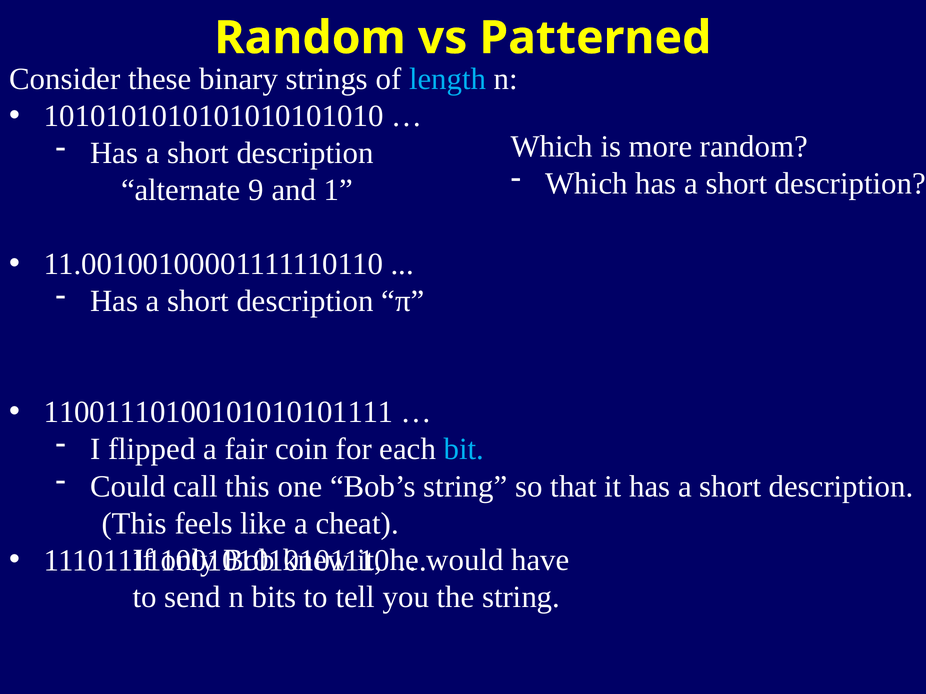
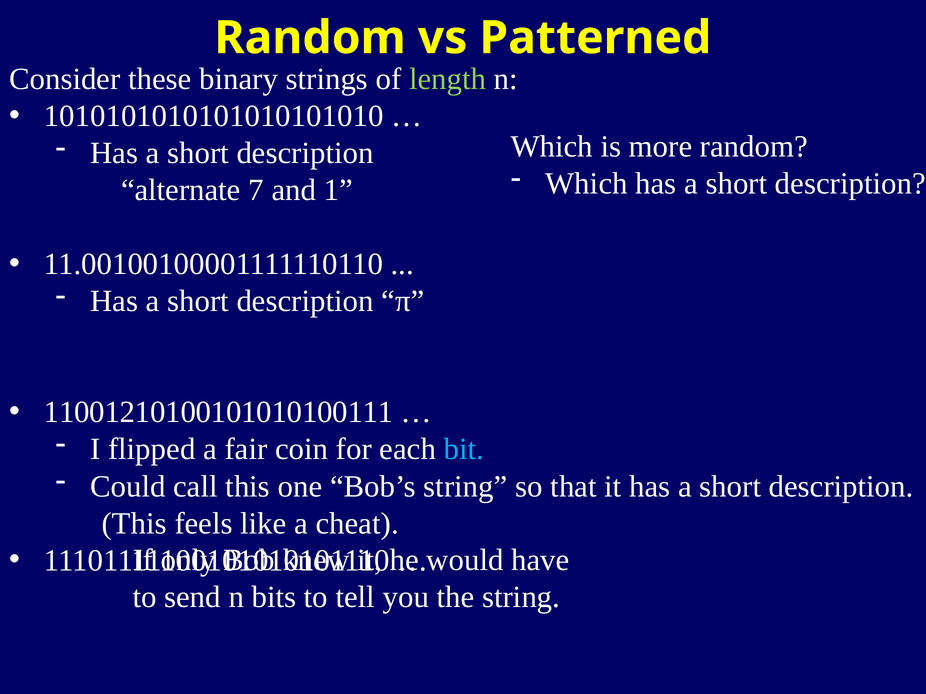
length colour: light blue -> light green
9: 9 -> 7
11001110100101010101111: 11001110100101010101111 -> 11001210100101010100111
